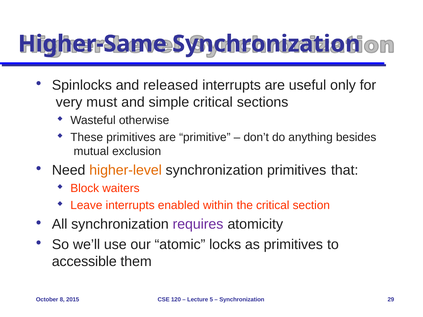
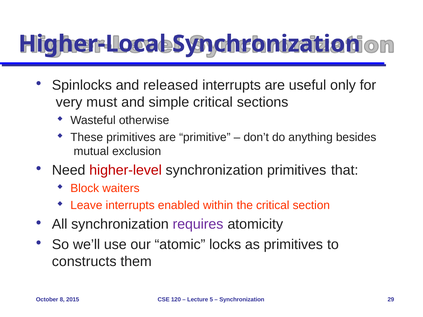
Higher-Same: Higher-Same -> Higher-Local
higher-level colour: orange -> red
accessible: accessible -> constructs
